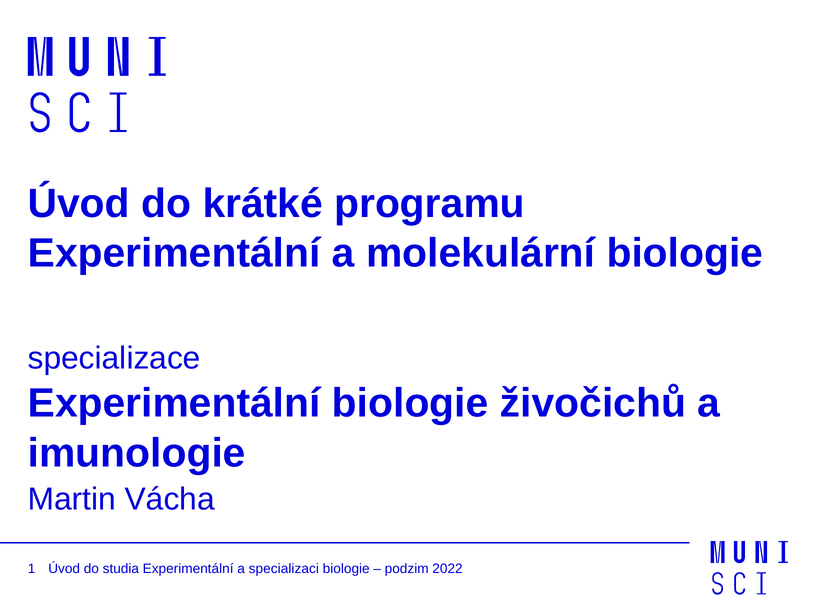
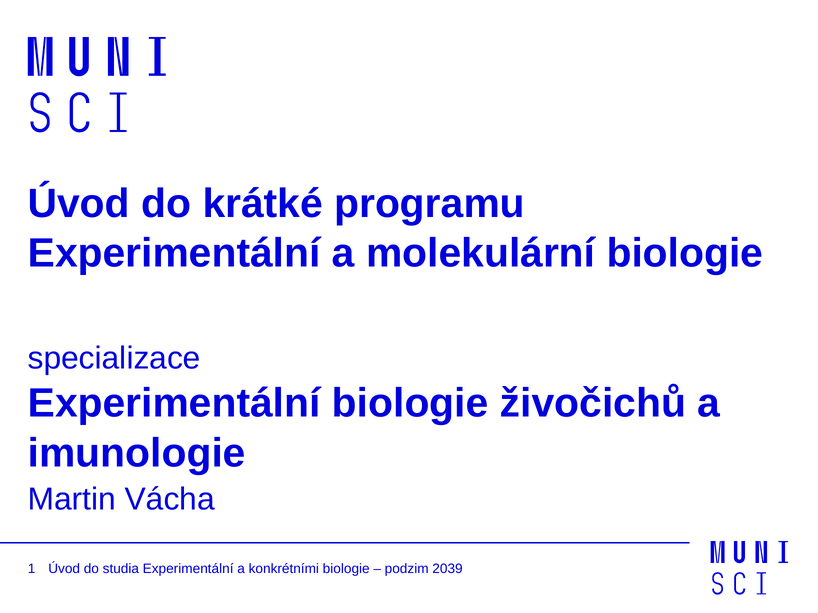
specializaci: specializaci -> konkrétními
2022: 2022 -> 2039
